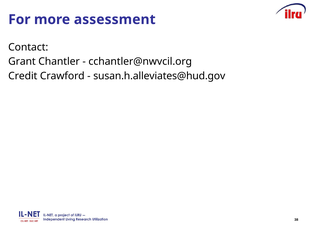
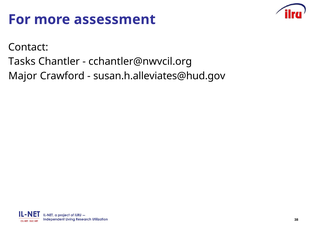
Grant: Grant -> Tasks
Credit: Credit -> Major
